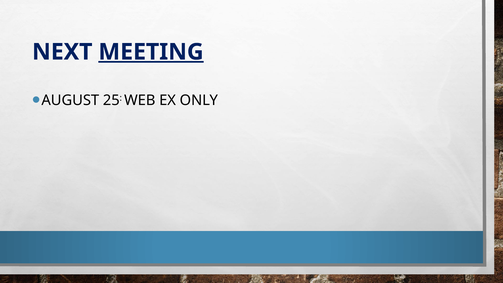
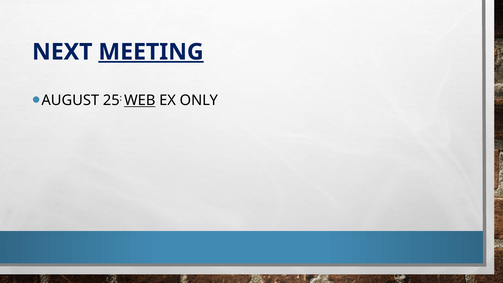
WEB underline: none -> present
